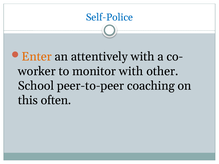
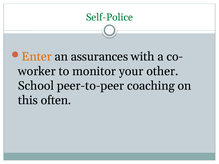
Self-Police colour: blue -> green
attentively: attentively -> assurances
monitor with: with -> your
